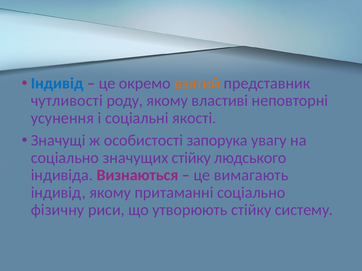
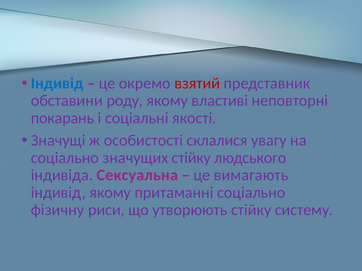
взятий colour: orange -> red
чутливості: чутливості -> обставини
усунення: усунення -> покарань
запорука: запорука -> склалися
Визнаються: Визнаються -> Сексуальна
